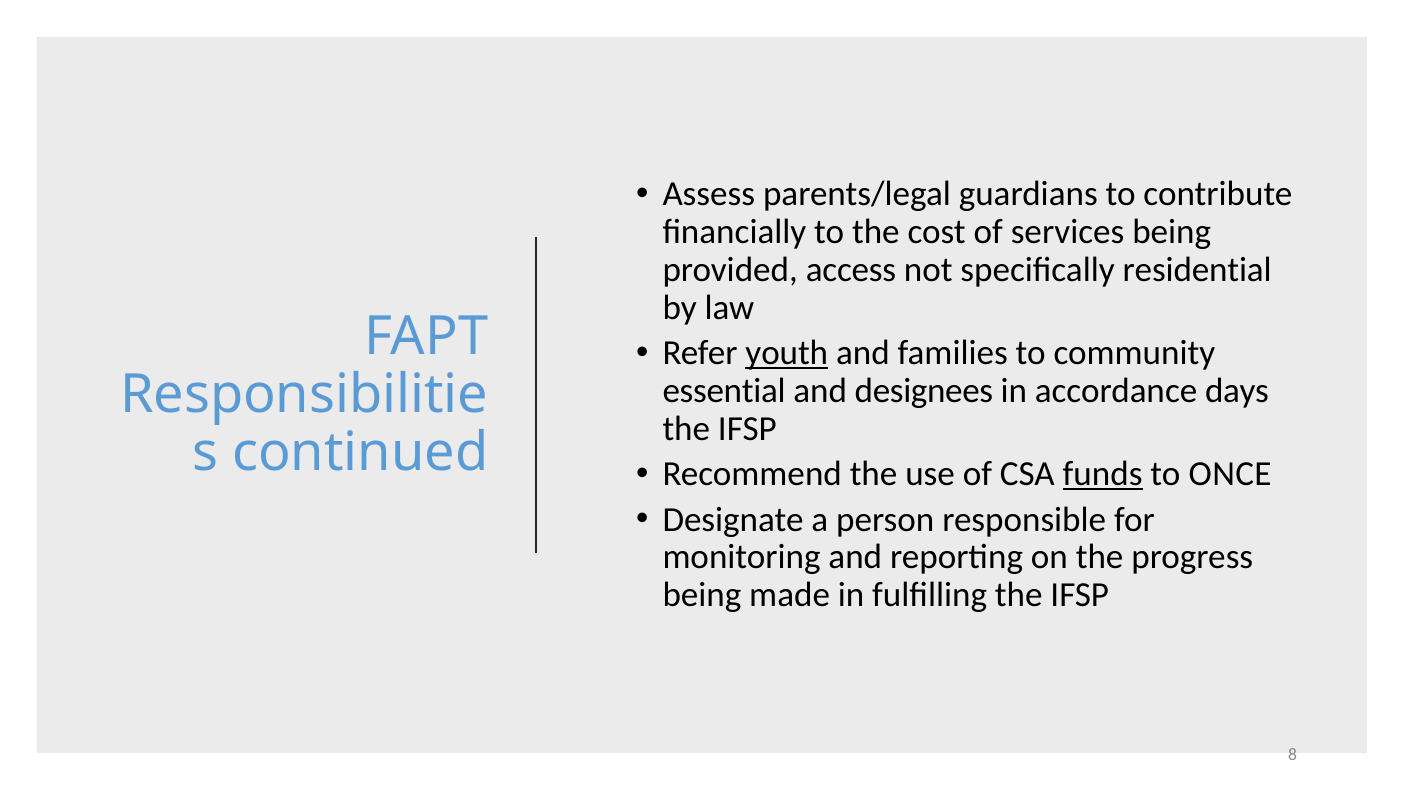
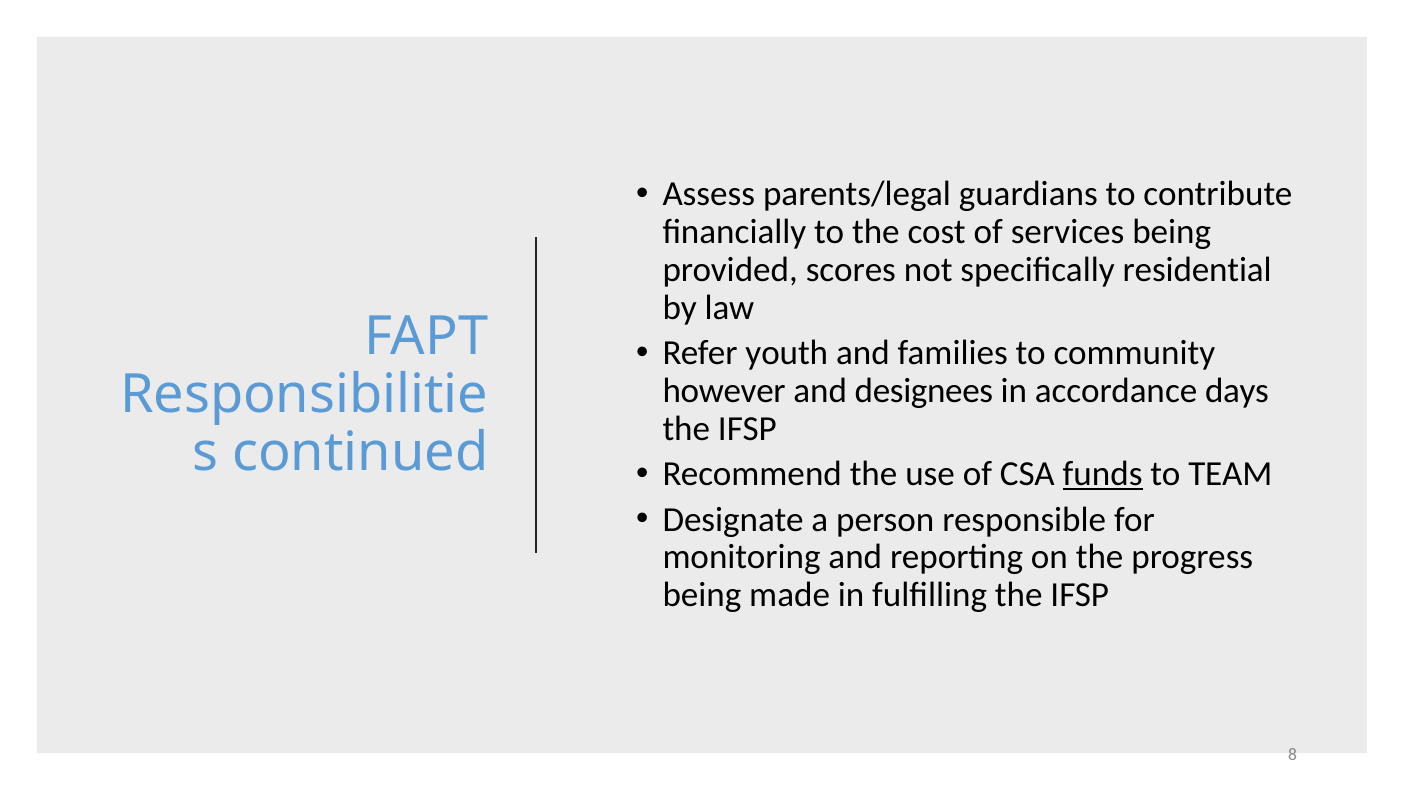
access: access -> scores
youth underline: present -> none
essential: essential -> however
ONCE: ONCE -> TEAM
